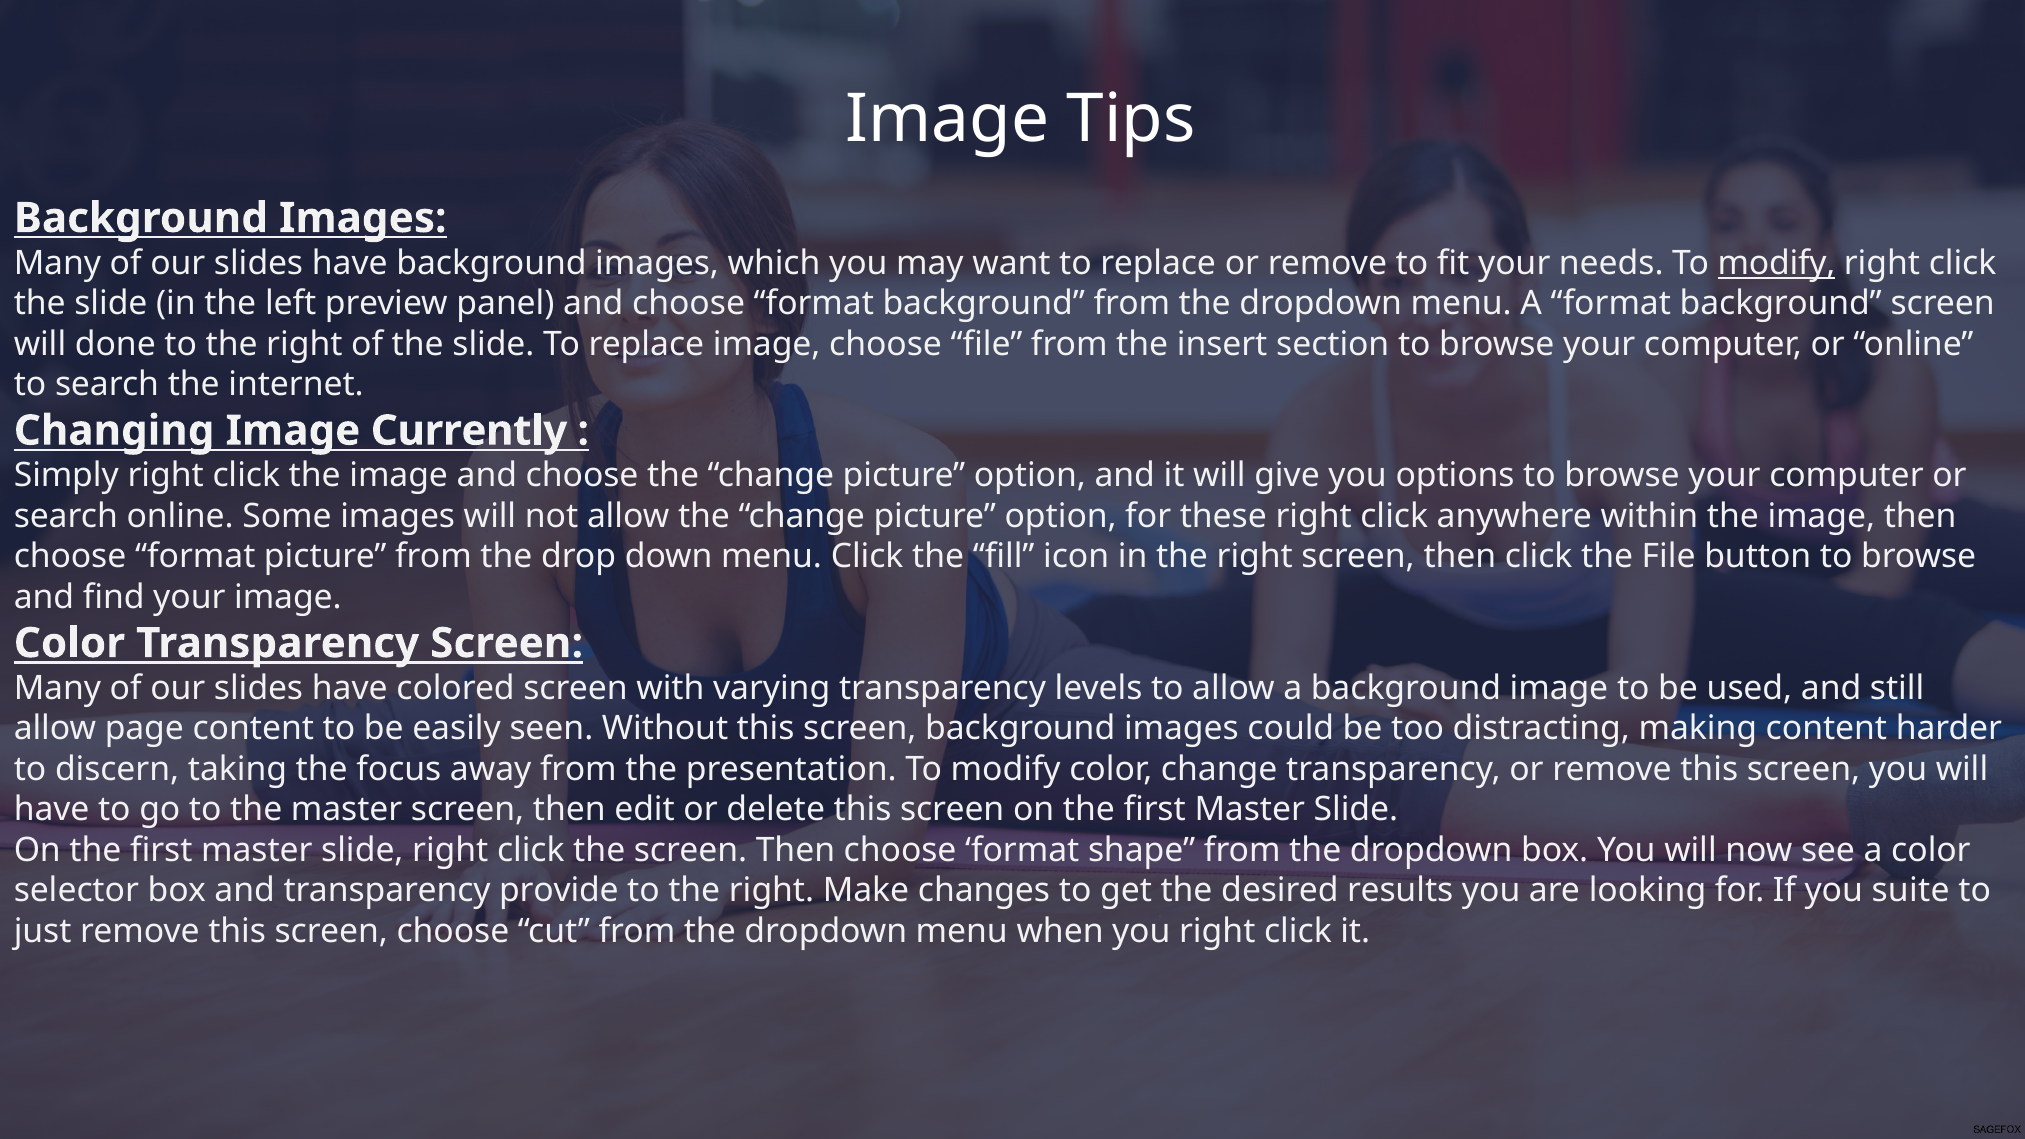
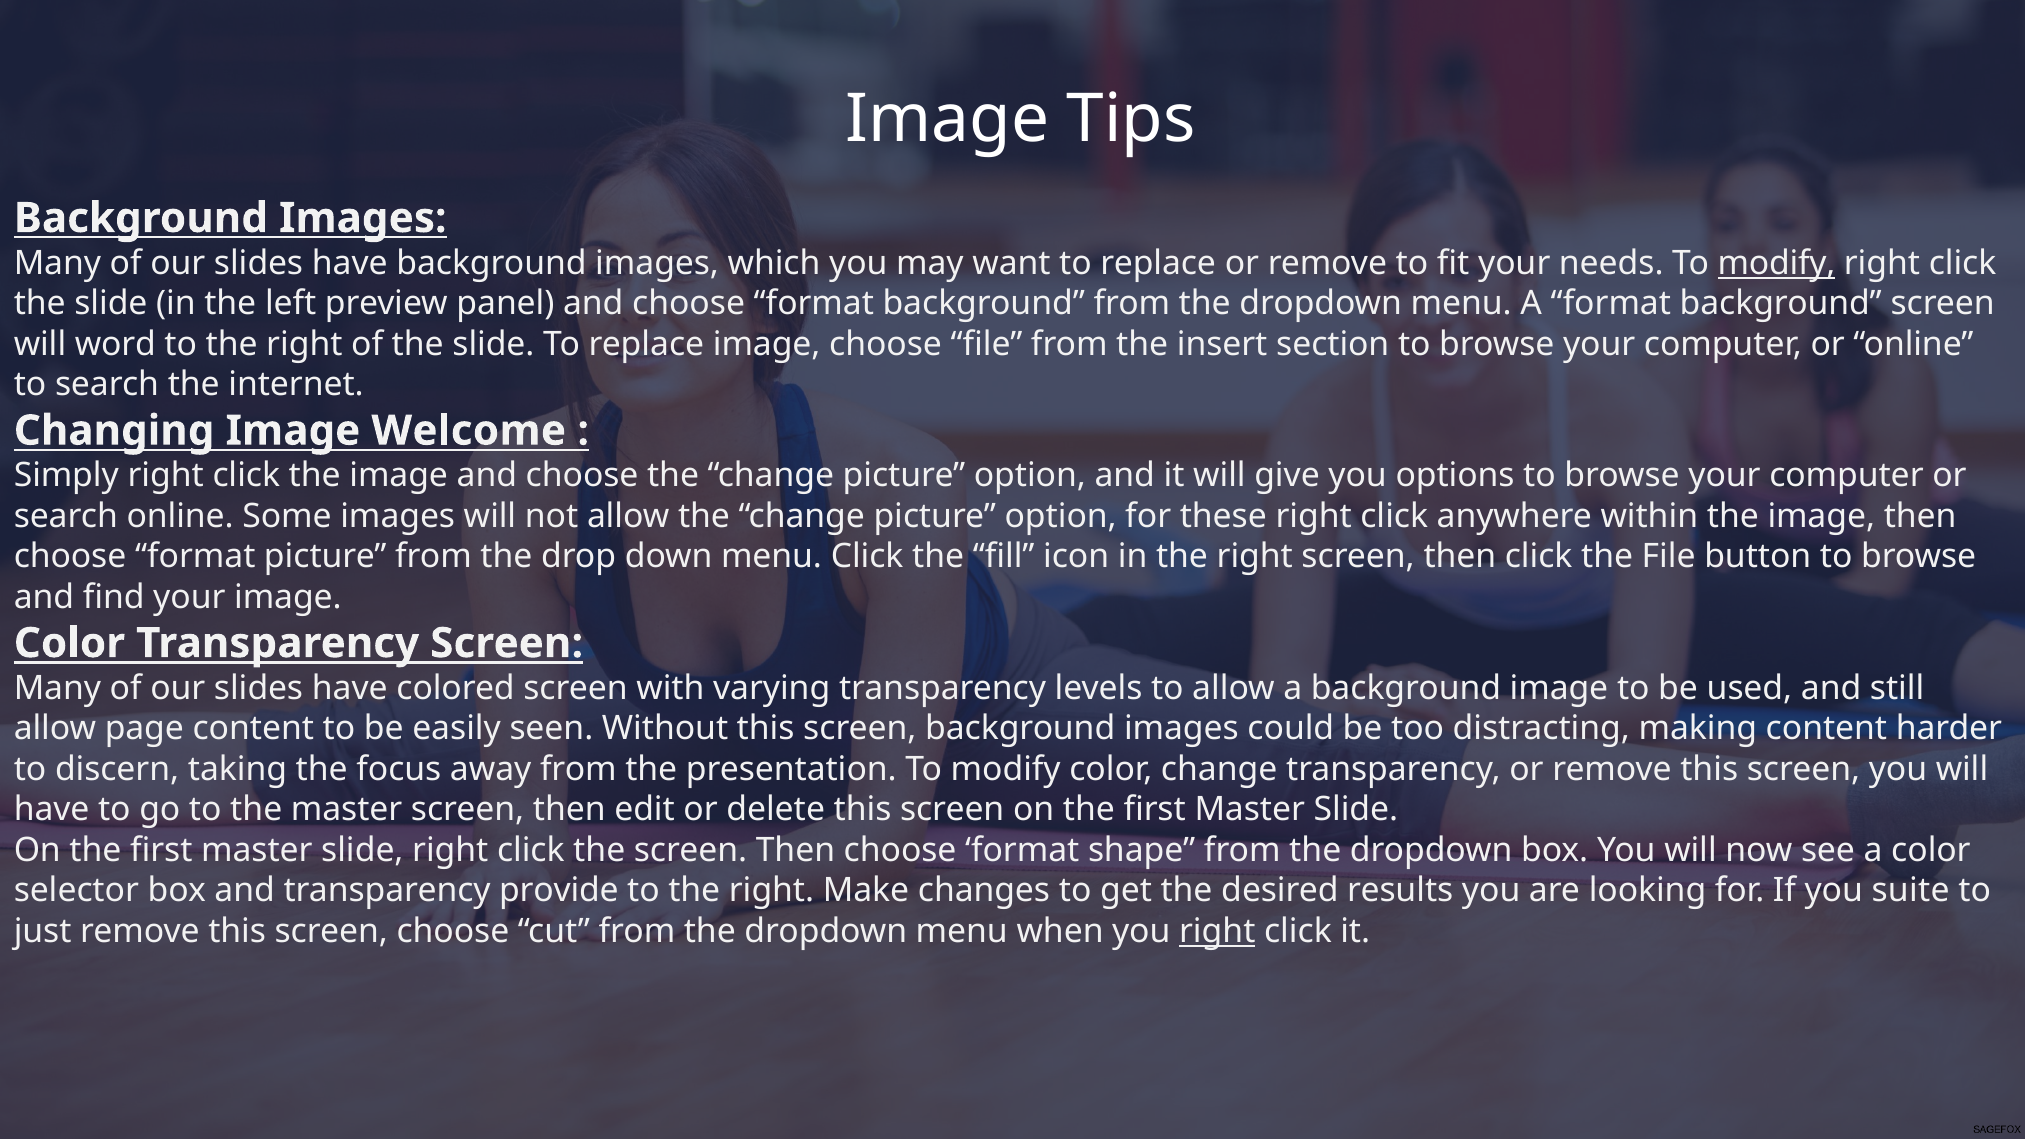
done: done -> word
Currently: Currently -> Welcome
right at (1217, 931) underline: none -> present
